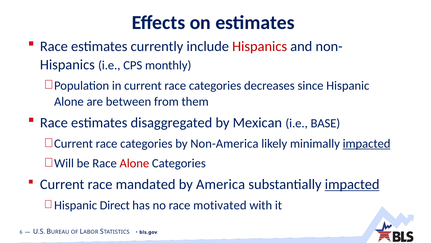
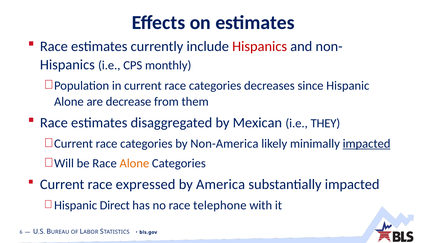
between: between -> decrease
BASE: BASE -> THEY
Alone at (134, 163) colour: red -> orange
mandated: mandated -> expressed
impacted at (352, 184) underline: present -> none
motivated: motivated -> telephone
